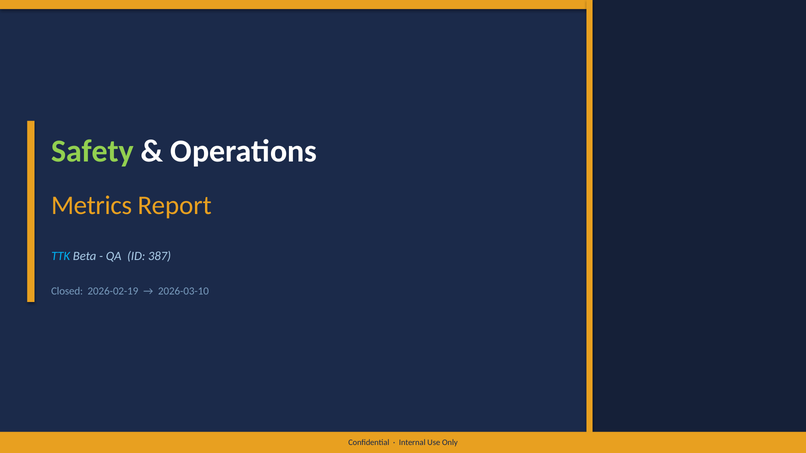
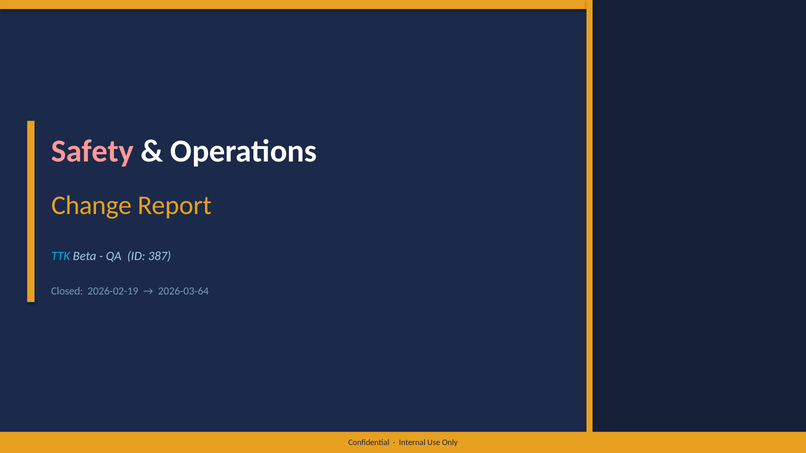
Safety colour: light green -> pink
Metrics: Metrics -> Change
2026-03-10: 2026-03-10 -> 2026-03-64
